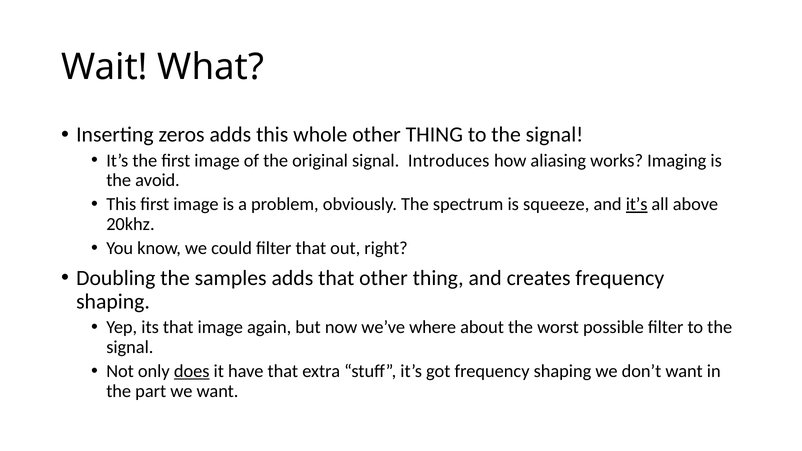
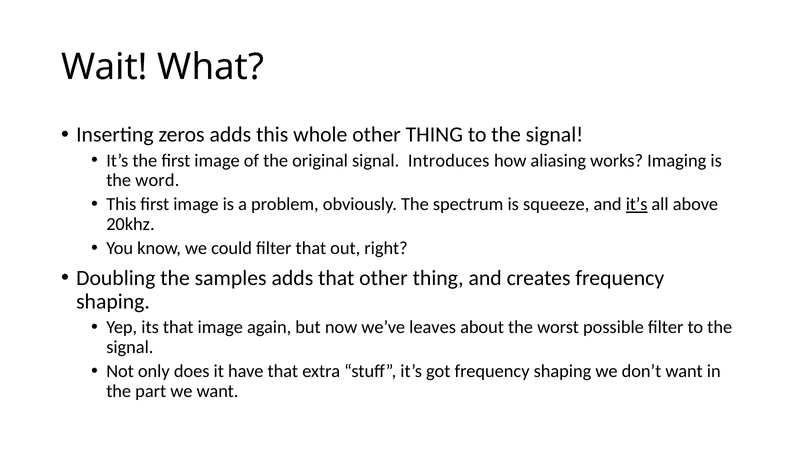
avoid: avoid -> word
where: where -> leaves
does underline: present -> none
